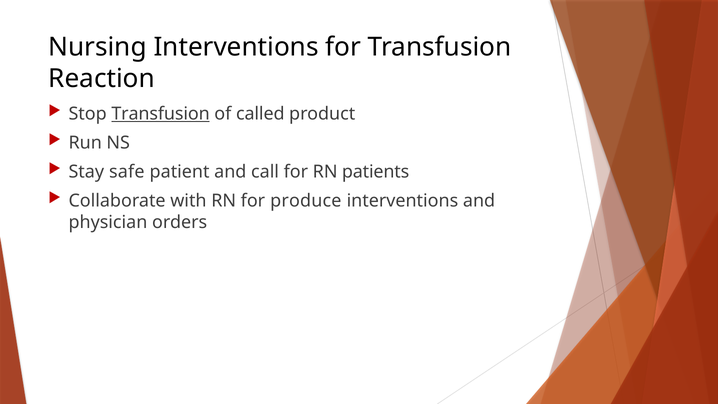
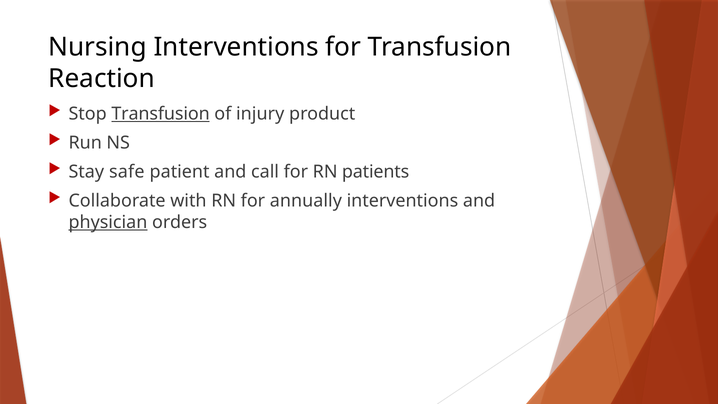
called: called -> injury
produce: produce -> annually
physician underline: none -> present
